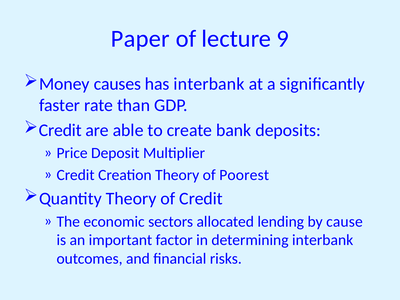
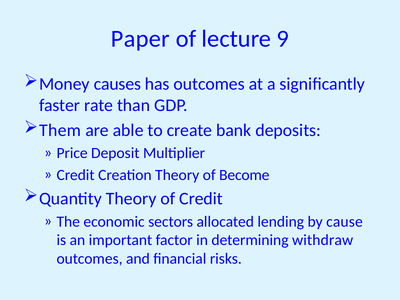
has interbank: interbank -> outcomes
Credit at (60, 130): Credit -> Them
Poorest: Poorest -> Become
determining interbank: interbank -> withdraw
